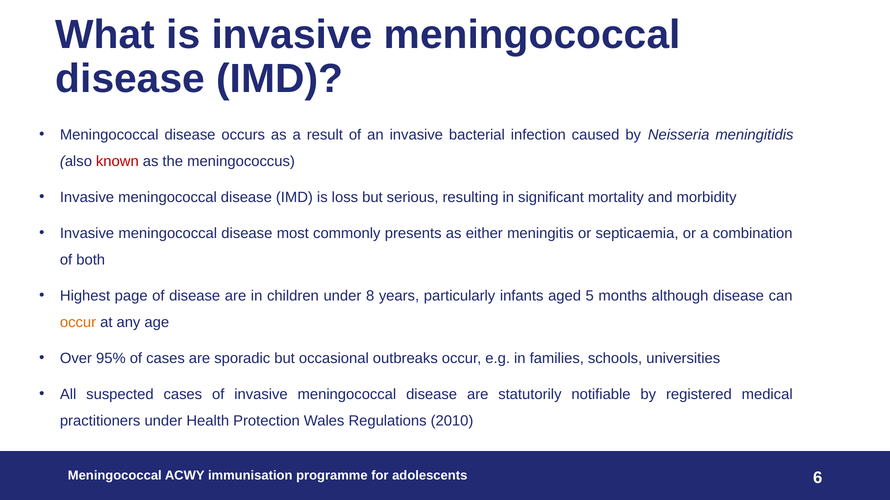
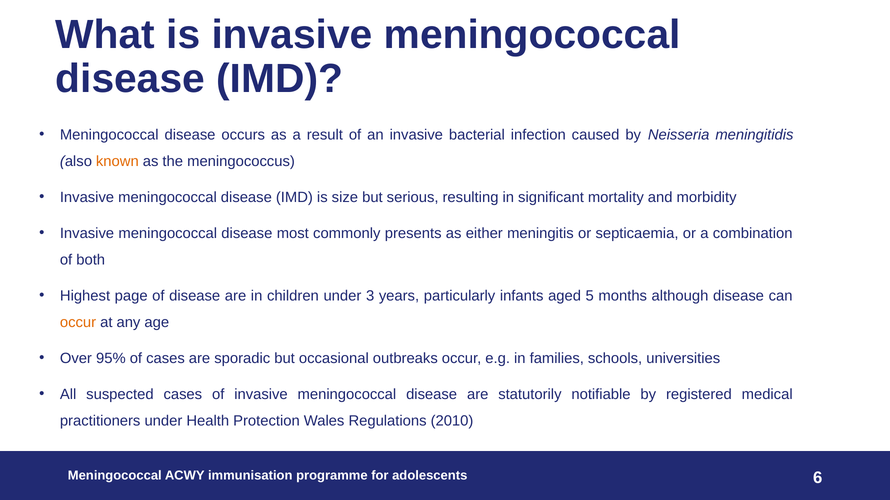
known colour: red -> orange
loss: loss -> size
8: 8 -> 3
